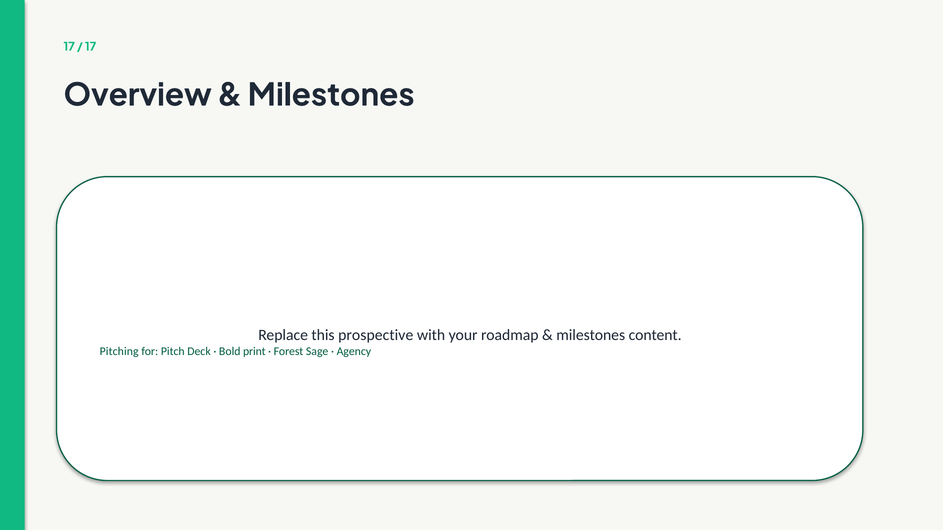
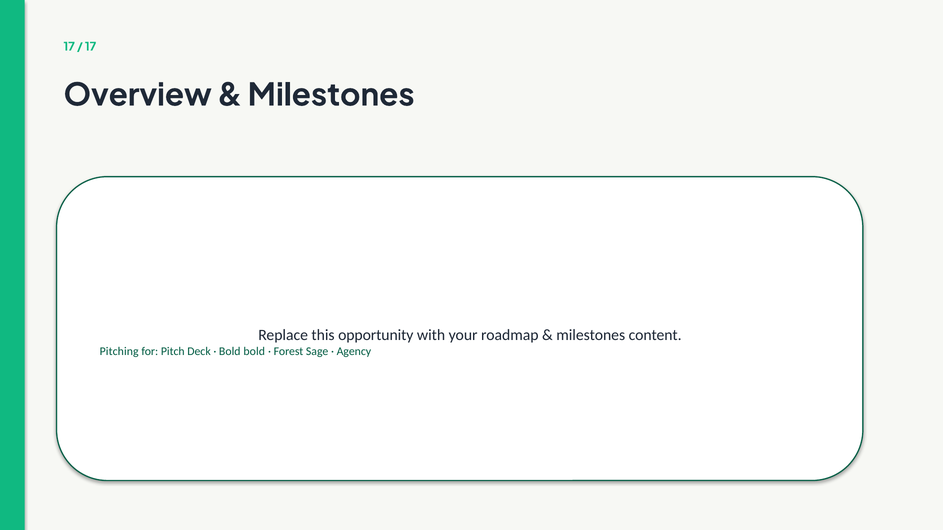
prospective: prospective -> opportunity
Bold print: print -> bold
